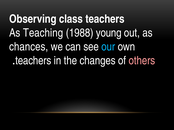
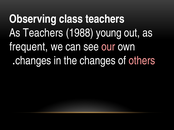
As Teaching: Teaching -> Teachers
chances: chances -> frequent
our colour: light blue -> pink
teachers at (33, 61): teachers -> changes
